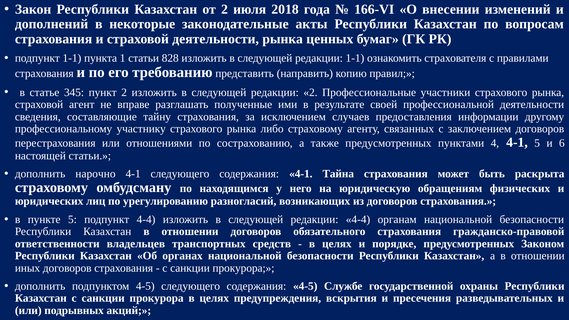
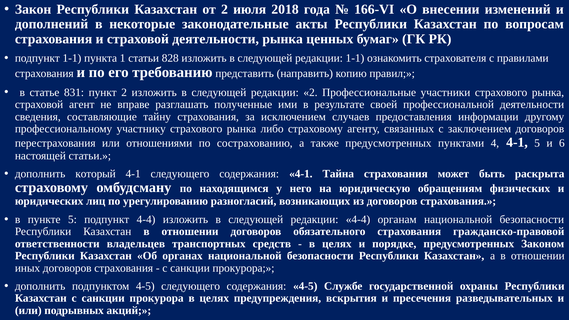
345: 345 -> 831
нарочно: нарочно -> который
